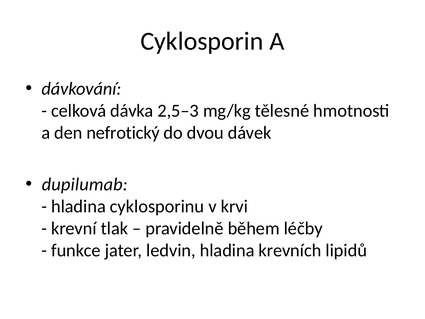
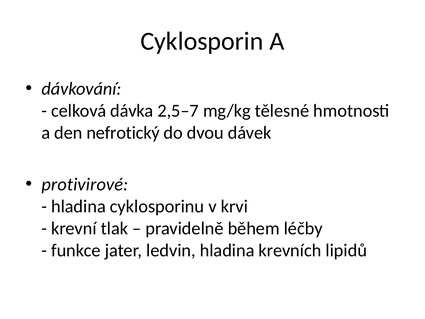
2,5–3: 2,5–3 -> 2,5–7
dupilumab: dupilumab -> protivirové
